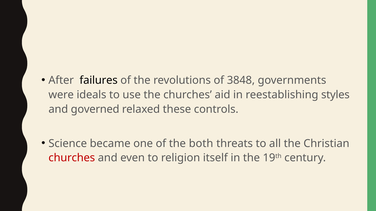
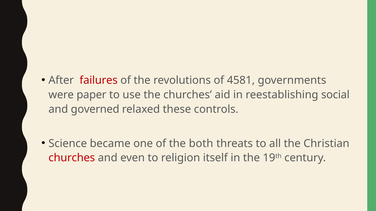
failures colour: black -> red
3848: 3848 -> 4581
ideals: ideals -> paper
styles: styles -> social
